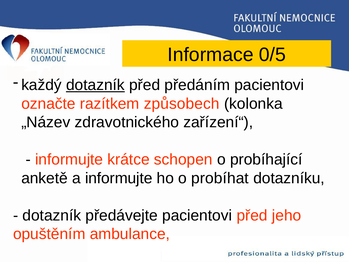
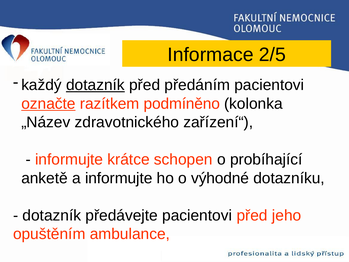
0/5: 0/5 -> 2/5
označte underline: none -> present
způsobech: způsobech -> podmíněno
probíhat: probíhat -> výhodné
